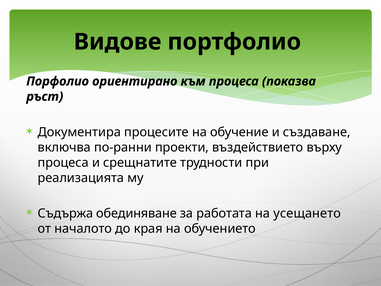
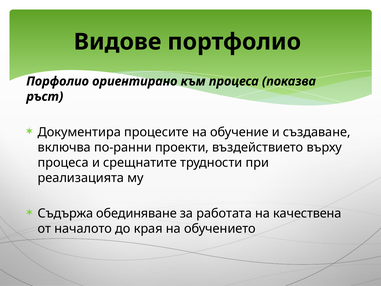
усещането: усещането -> качествена
